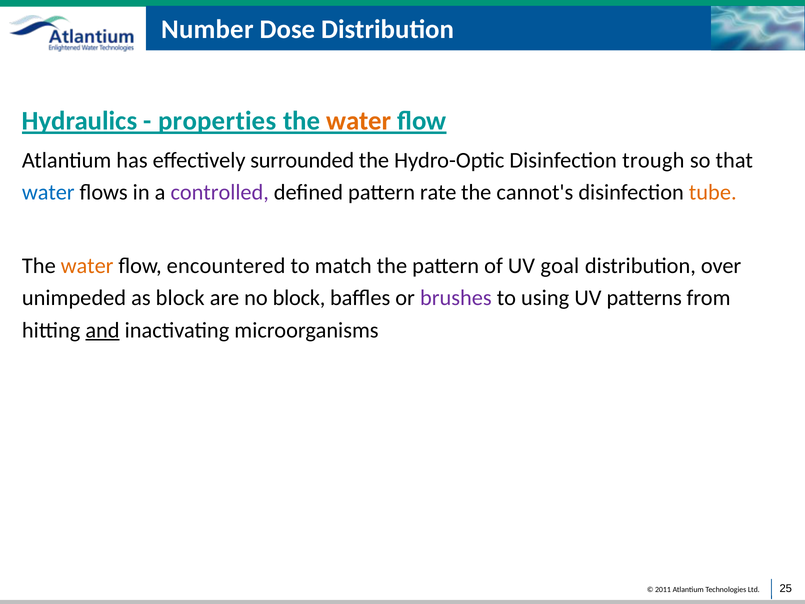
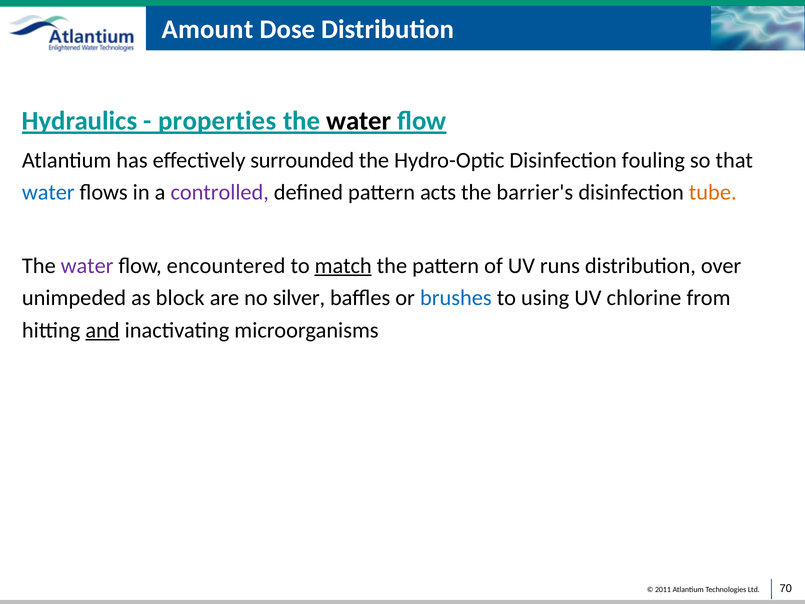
Number: Number -> Amount
water at (359, 121) colour: orange -> black
trough: trough -> fouling
rate: rate -> acts
cannot's: cannot's -> barrier's
water at (87, 266) colour: orange -> purple
match underline: none -> present
goal: goal -> runs
no block: block -> silver
brushes colour: purple -> blue
patterns: patterns -> chlorine
25: 25 -> 70
